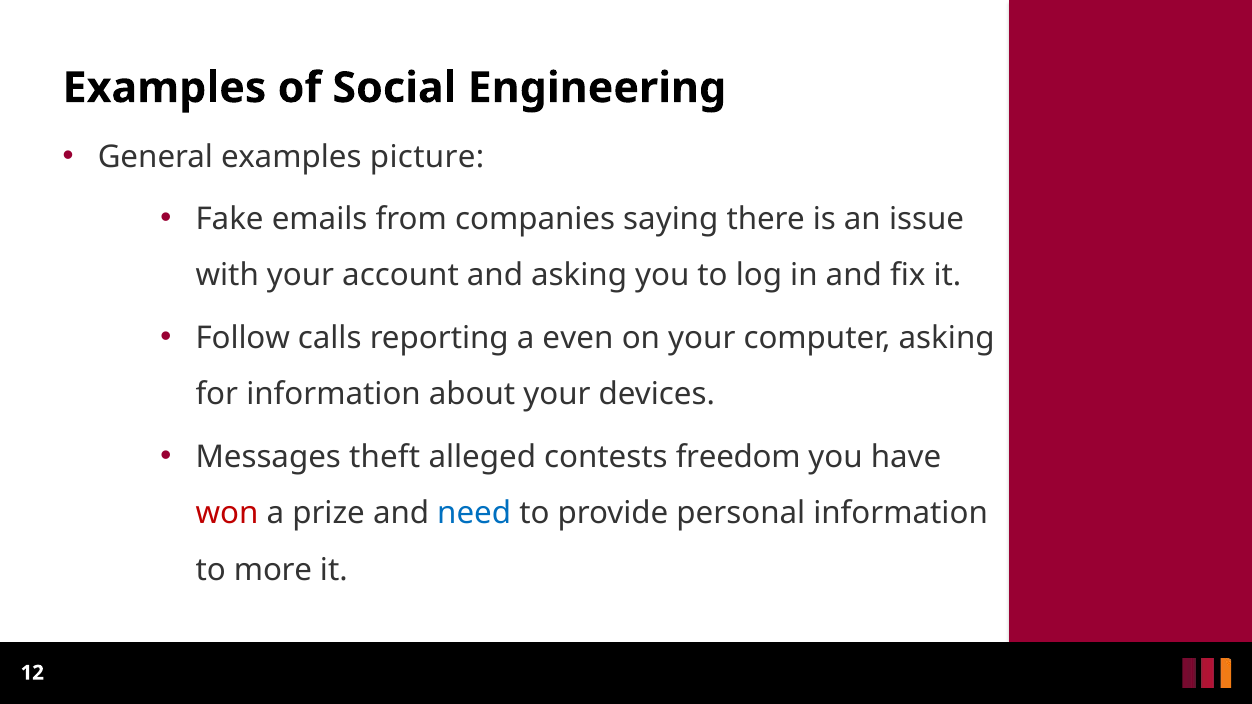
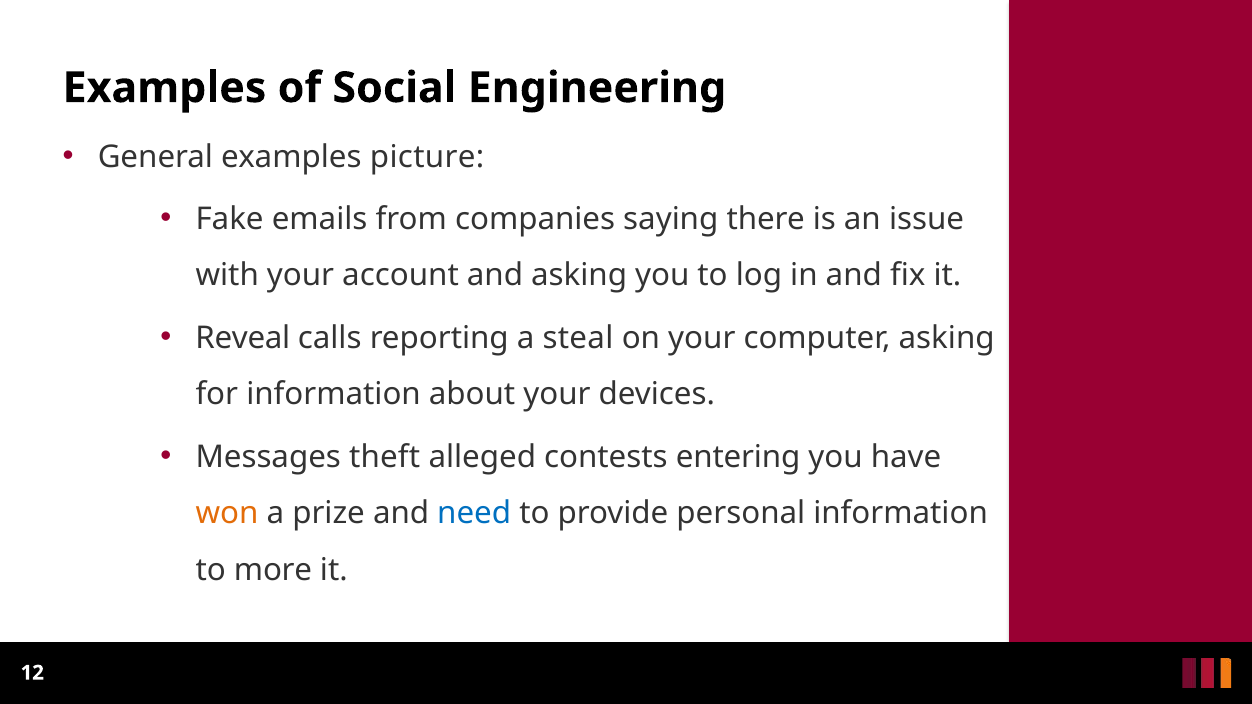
Follow: Follow -> Reveal
even: even -> steal
freedom: freedom -> entering
won colour: red -> orange
